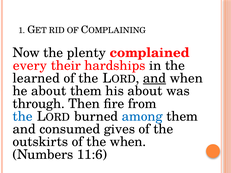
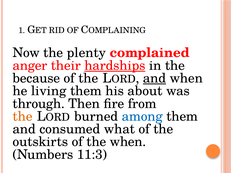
every: every -> anger
hardships underline: none -> present
learned: learned -> because
he about: about -> living
the at (23, 117) colour: blue -> orange
gives: gives -> what
11:6: 11:6 -> 11:3
